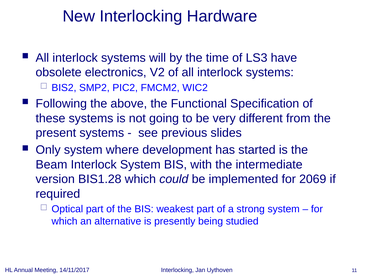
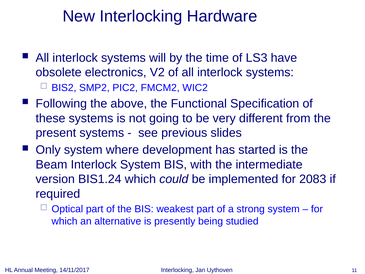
BIS1.28: BIS1.28 -> BIS1.24
2069: 2069 -> 2083
